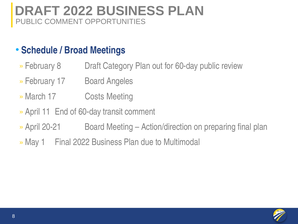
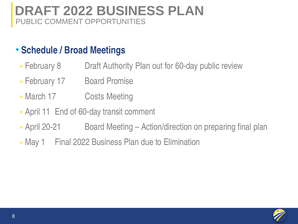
Category: Category -> Authority
Angeles: Angeles -> Promise
Multimodal: Multimodal -> Elimination
